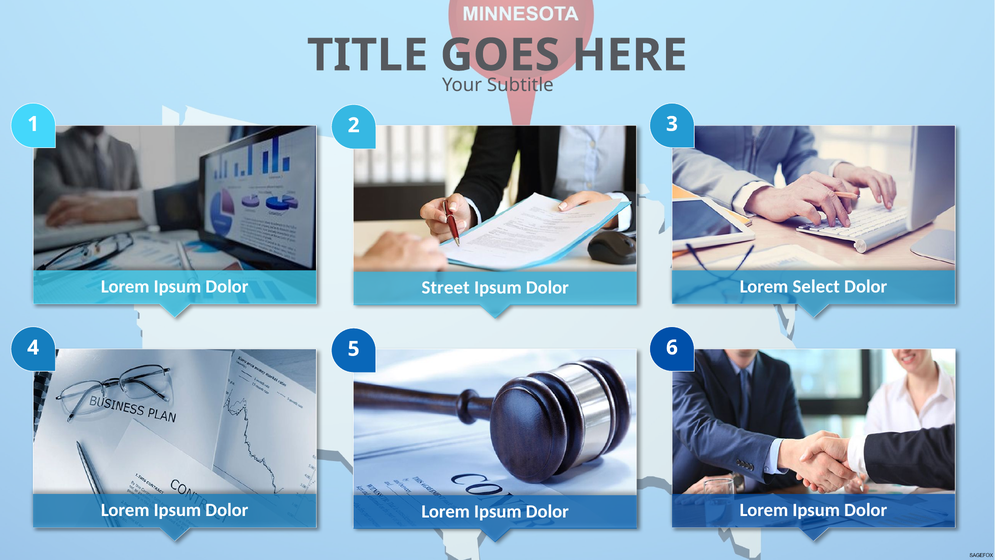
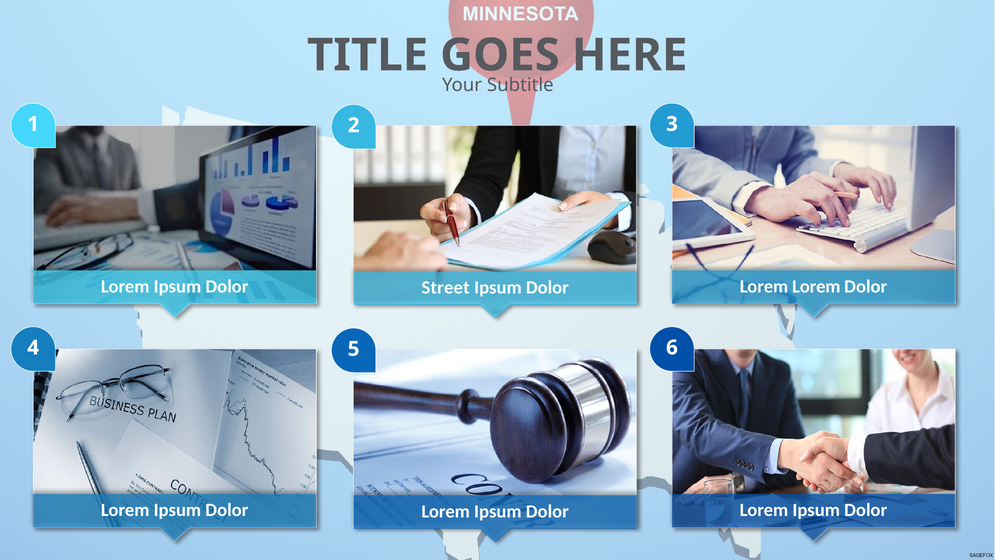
Lorem Select: Select -> Lorem
